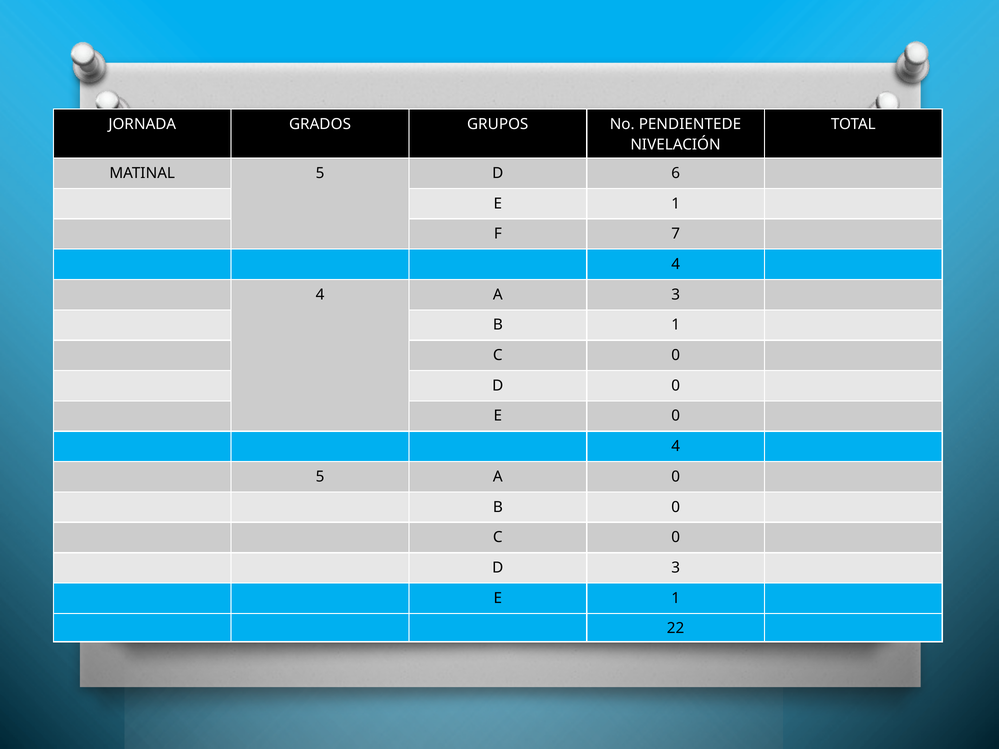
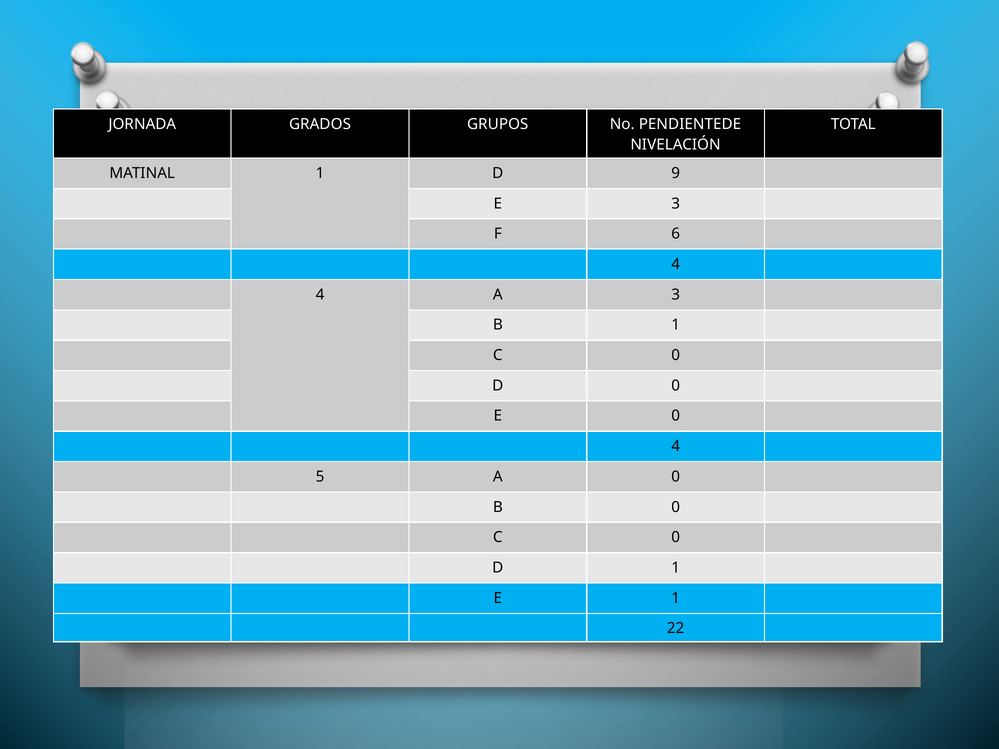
MATINAL 5: 5 -> 1
6: 6 -> 9
1 at (676, 204): 1 -> 3
7: 7 -> 6
D 3: 3 -> 1
